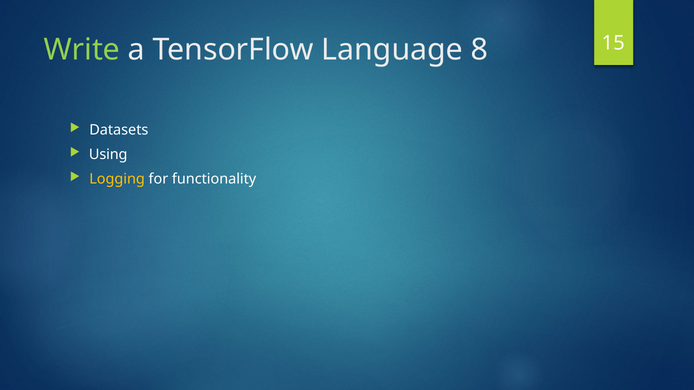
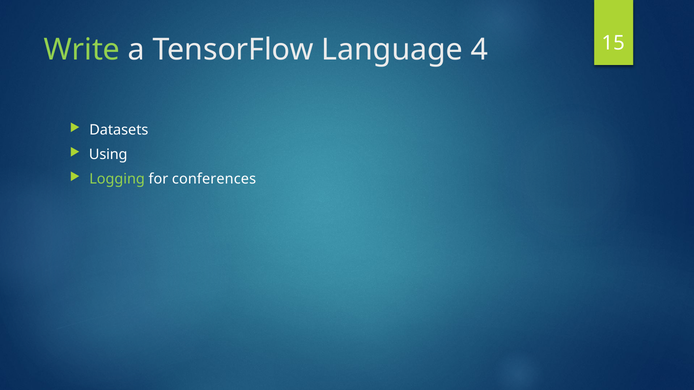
8: 8 -> 4
Logging colour: yellow -> light green
functionality: functionality -> conferences
